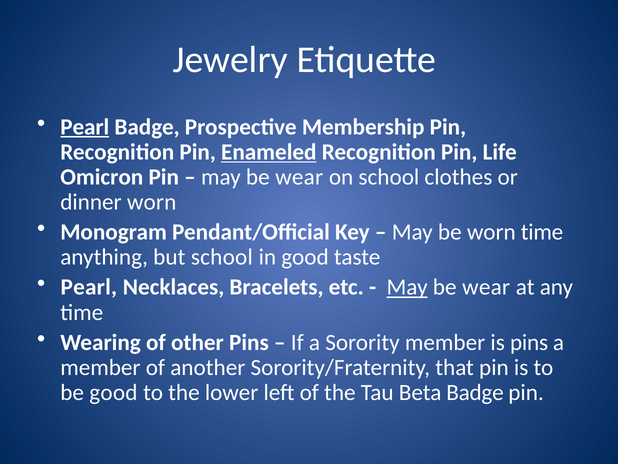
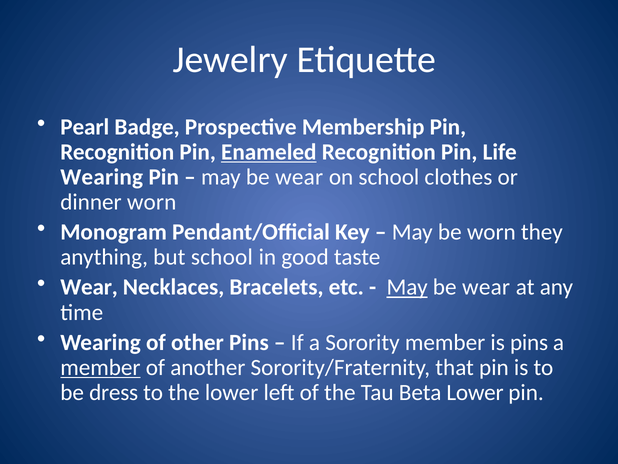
Pearl at (85, 127) underline: present -> none
Omicron at (102, 177): Omicron -> Wearing
worn time: time -> they
Pearl at (89, 287): Pearl -> Wear
member at (100, 367) underline: none -> present
be good: good -> dress
Beta Badge: Badge -> Lower
